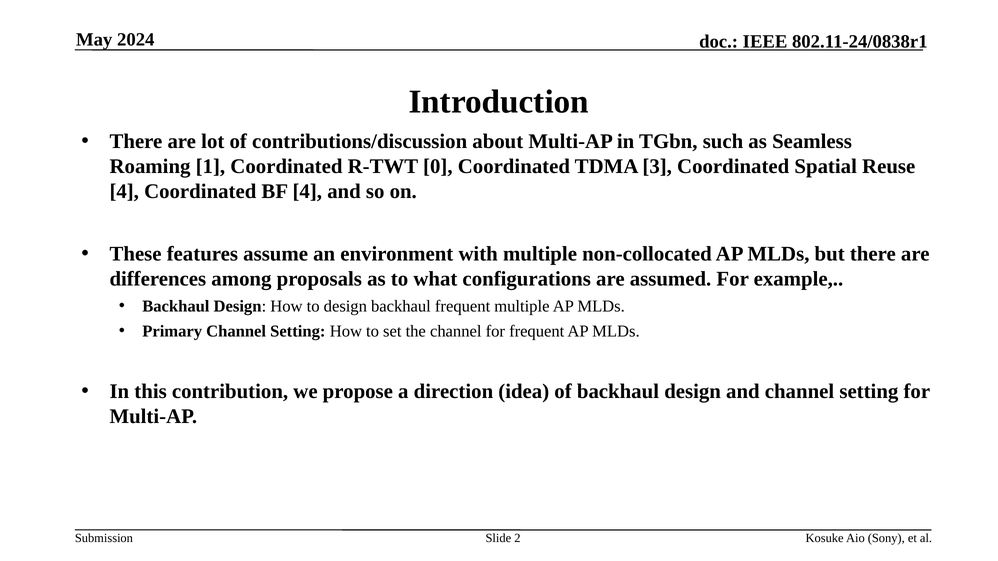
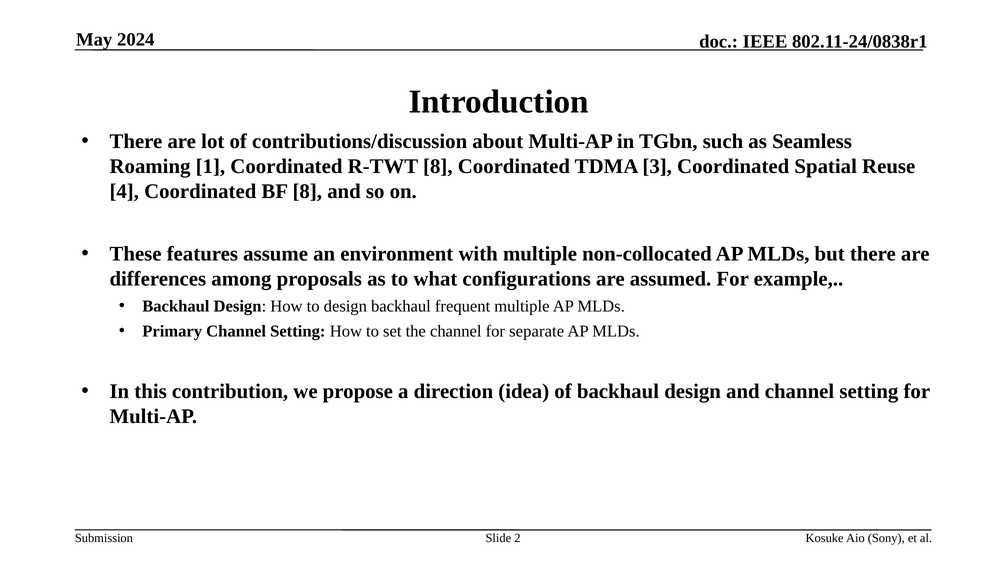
R-TWT 0: 0 -> 8
BF 4: 4 -> 8
for frequent: frequent -> separate
